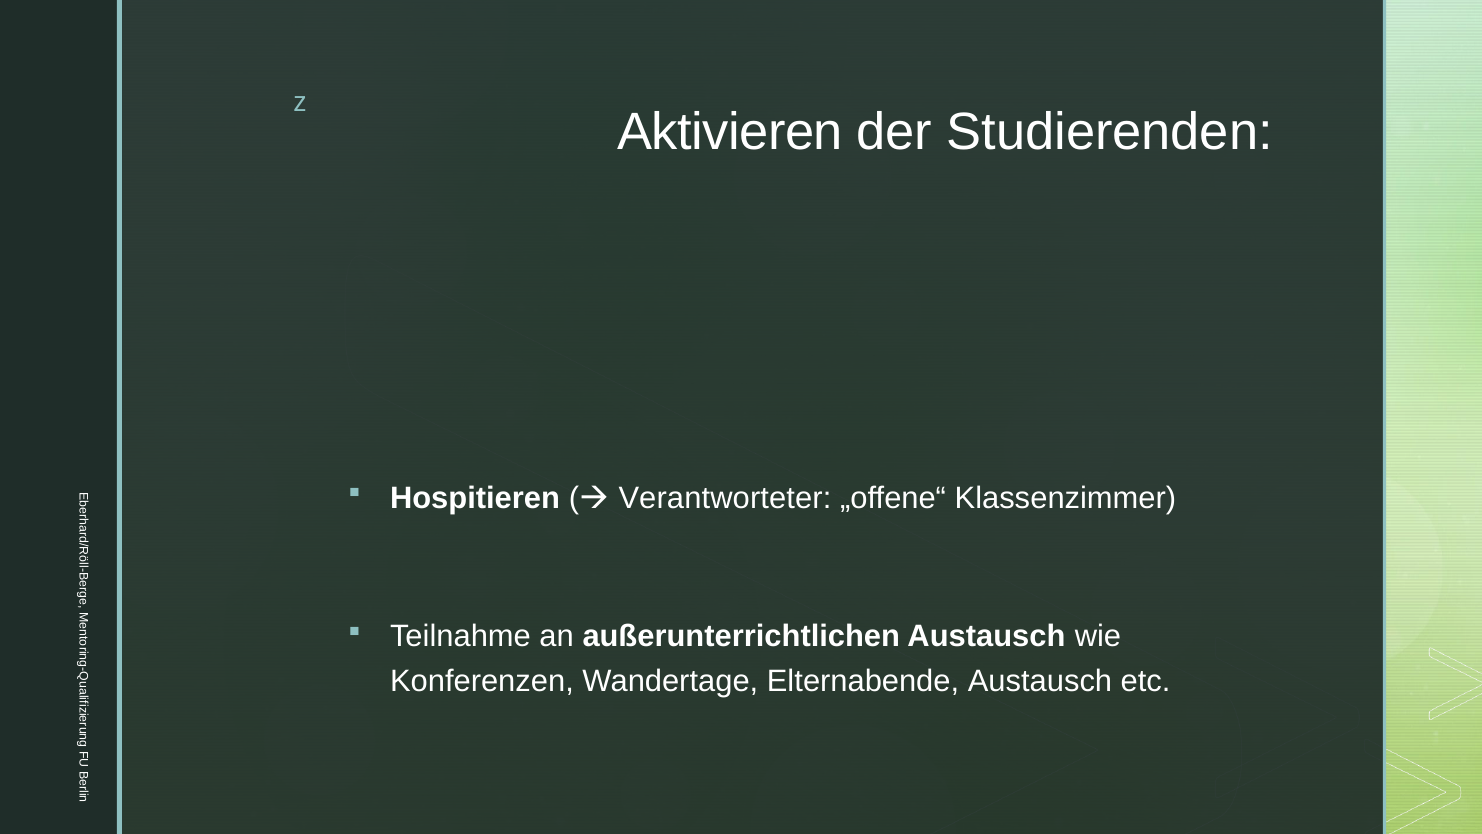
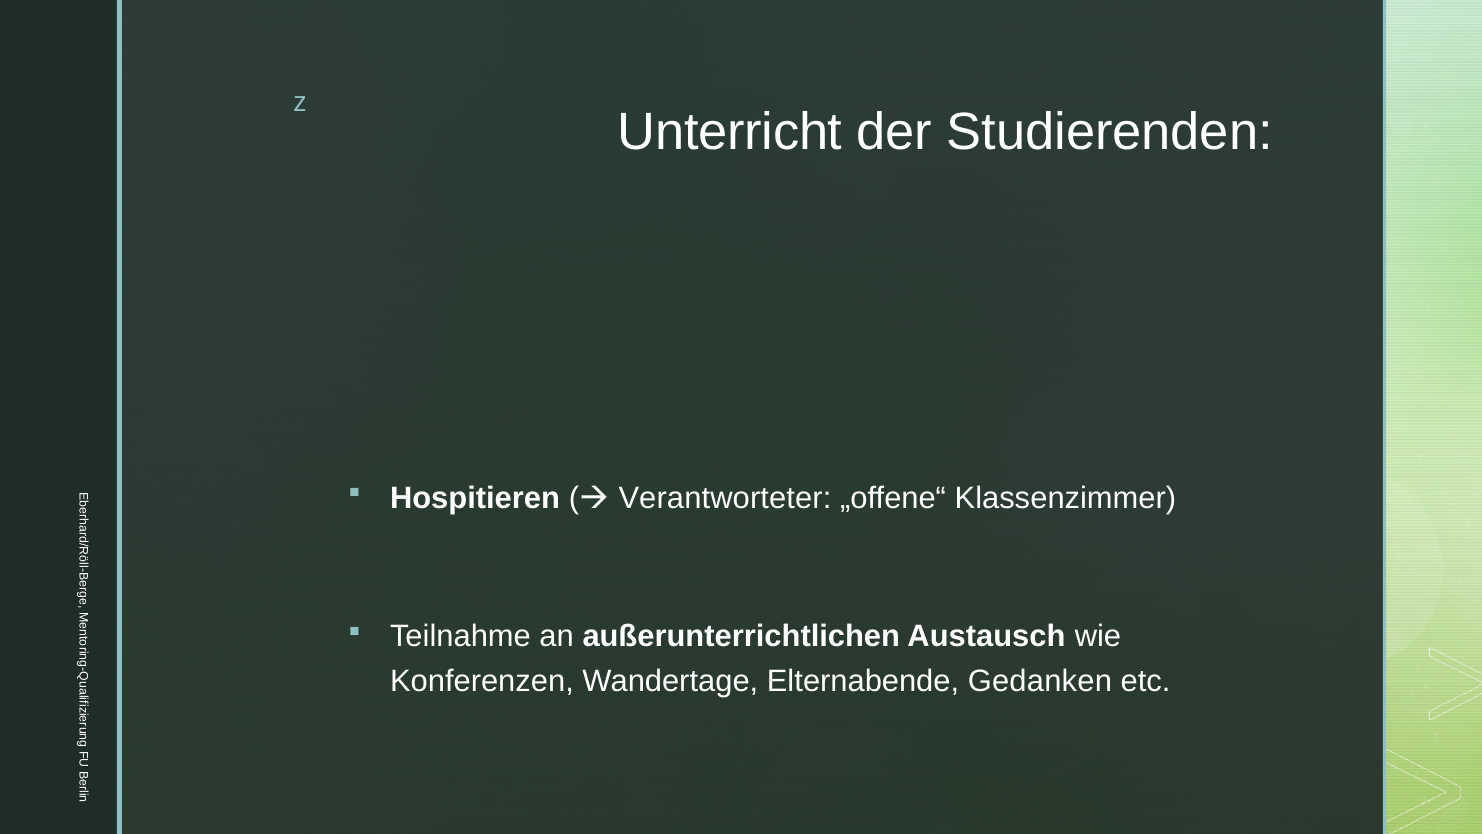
Aktivieren: Aktivieren -> Unterricht
Elternabende Austausch: Austausch -> Gedanken
